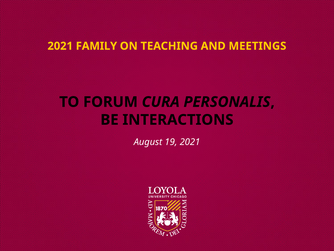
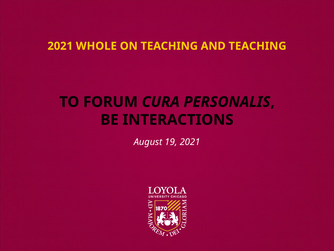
FAMILY: FAMILY -> WHOLE
AND MEETINGS: MEETINGS -> TEACHING
